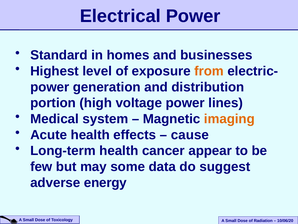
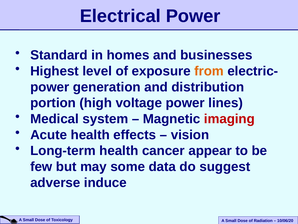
imaging colour: orange -> red
cause: cause -> vision
energy: energy -> induce
